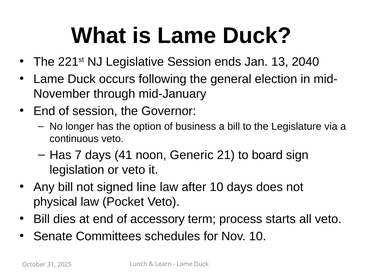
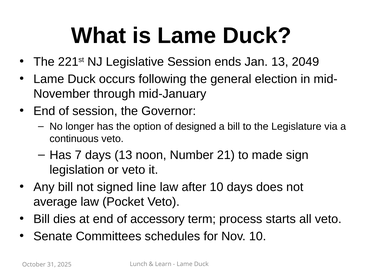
2040: 2040 -> 2049
business: business -> designed
days 41: 41 -> 13
Generic: Generic -> Number
board: board -> made
physical: physical -> average
